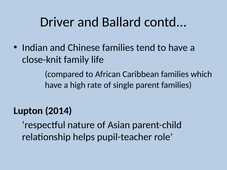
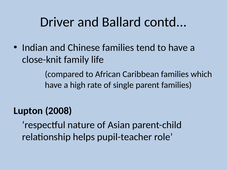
2014: 2014 -> 2008
